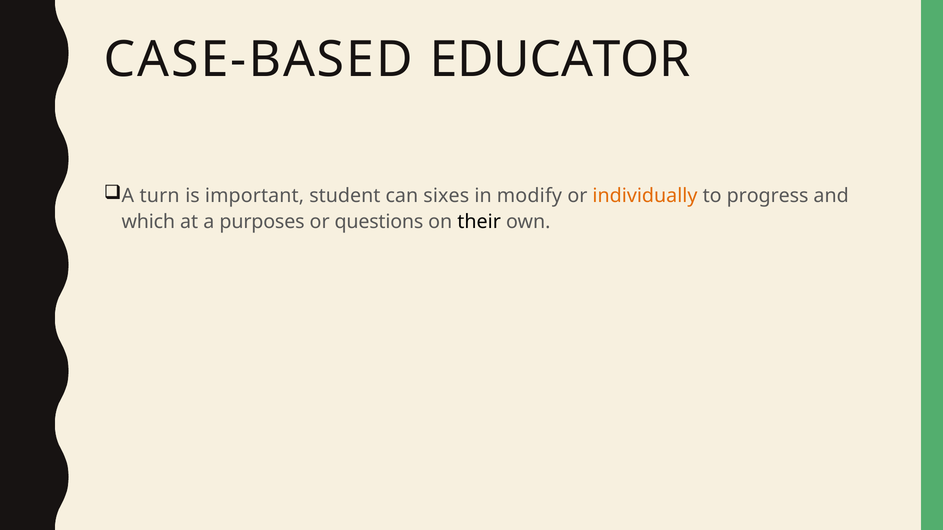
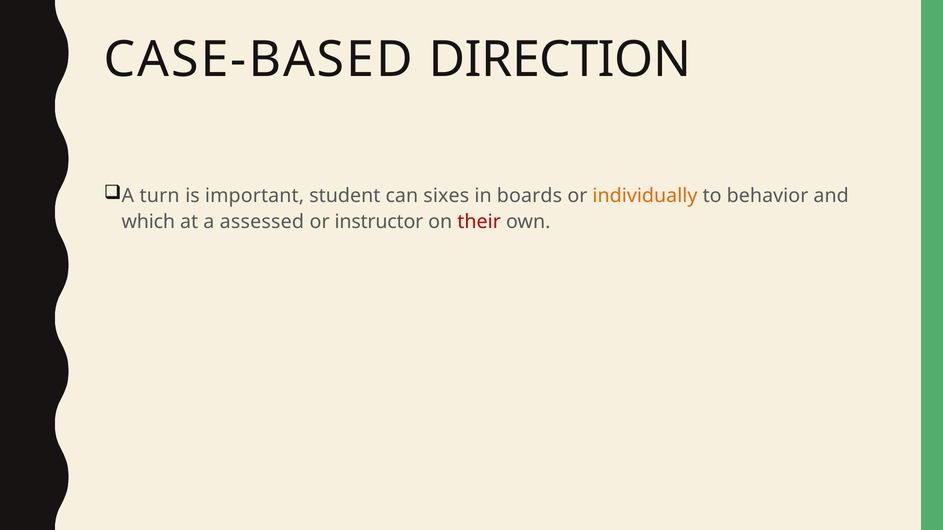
EDUCATOR: EDUCATOR -> DIRECTION
modify: modify -> boards
progress: progress -> behavior
purposes: purposes -> assessed
questions: questions -> instructor
their colour: black -> red
